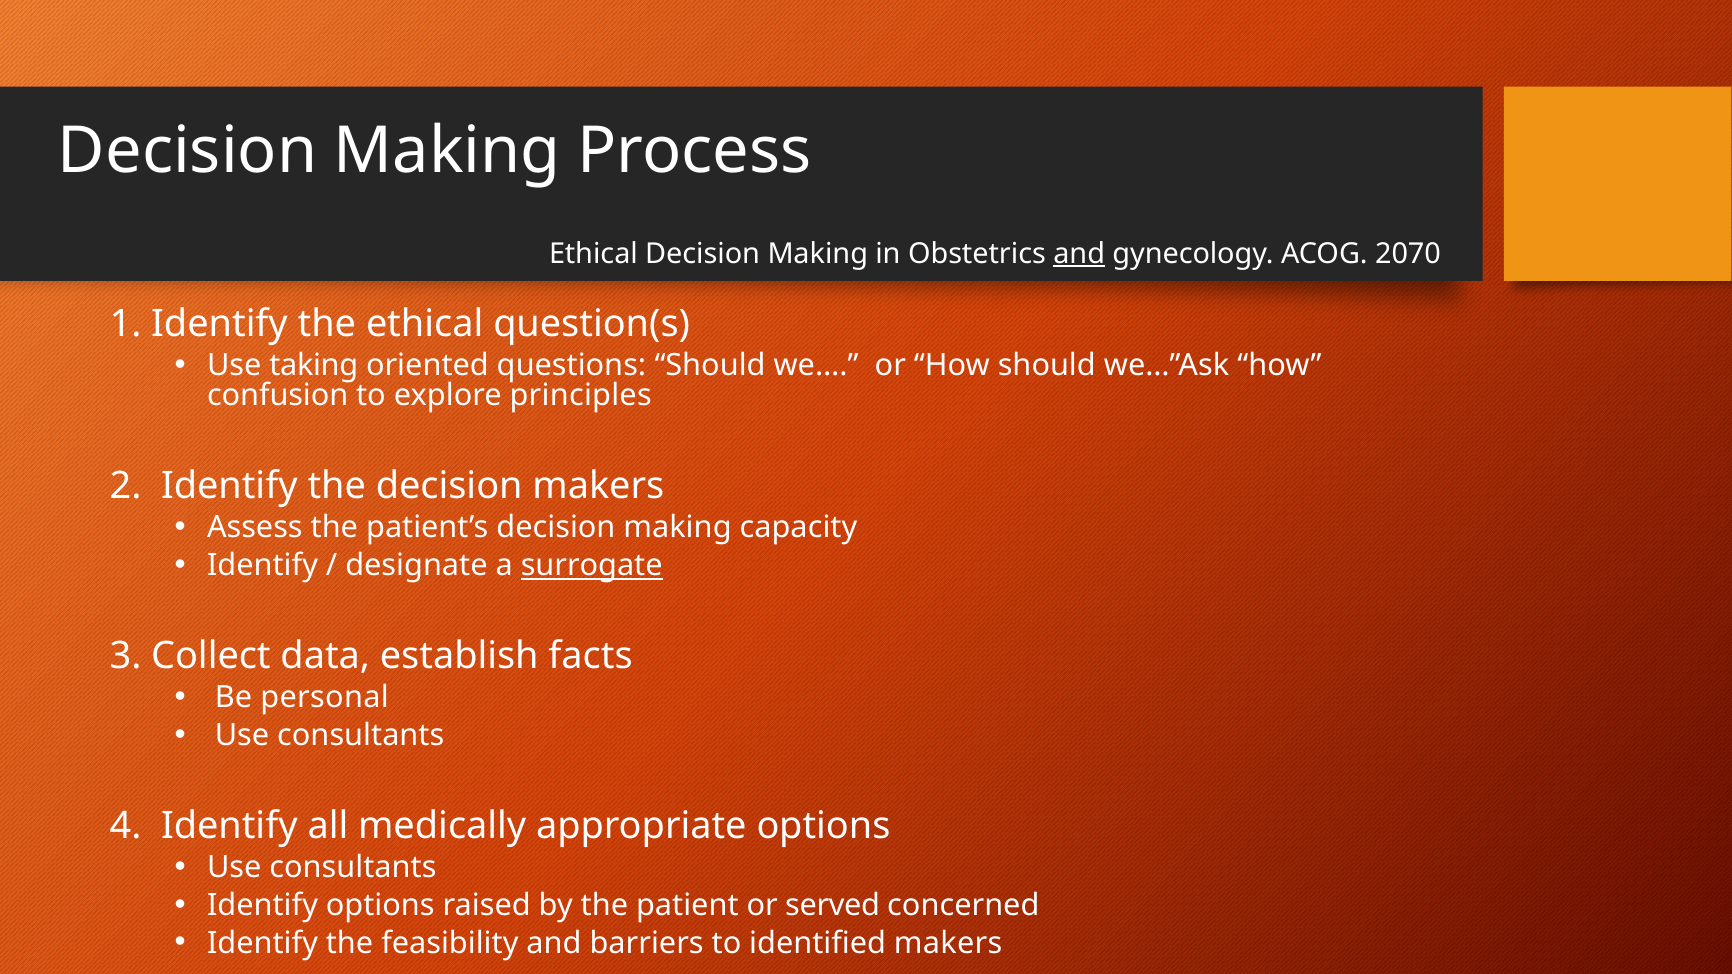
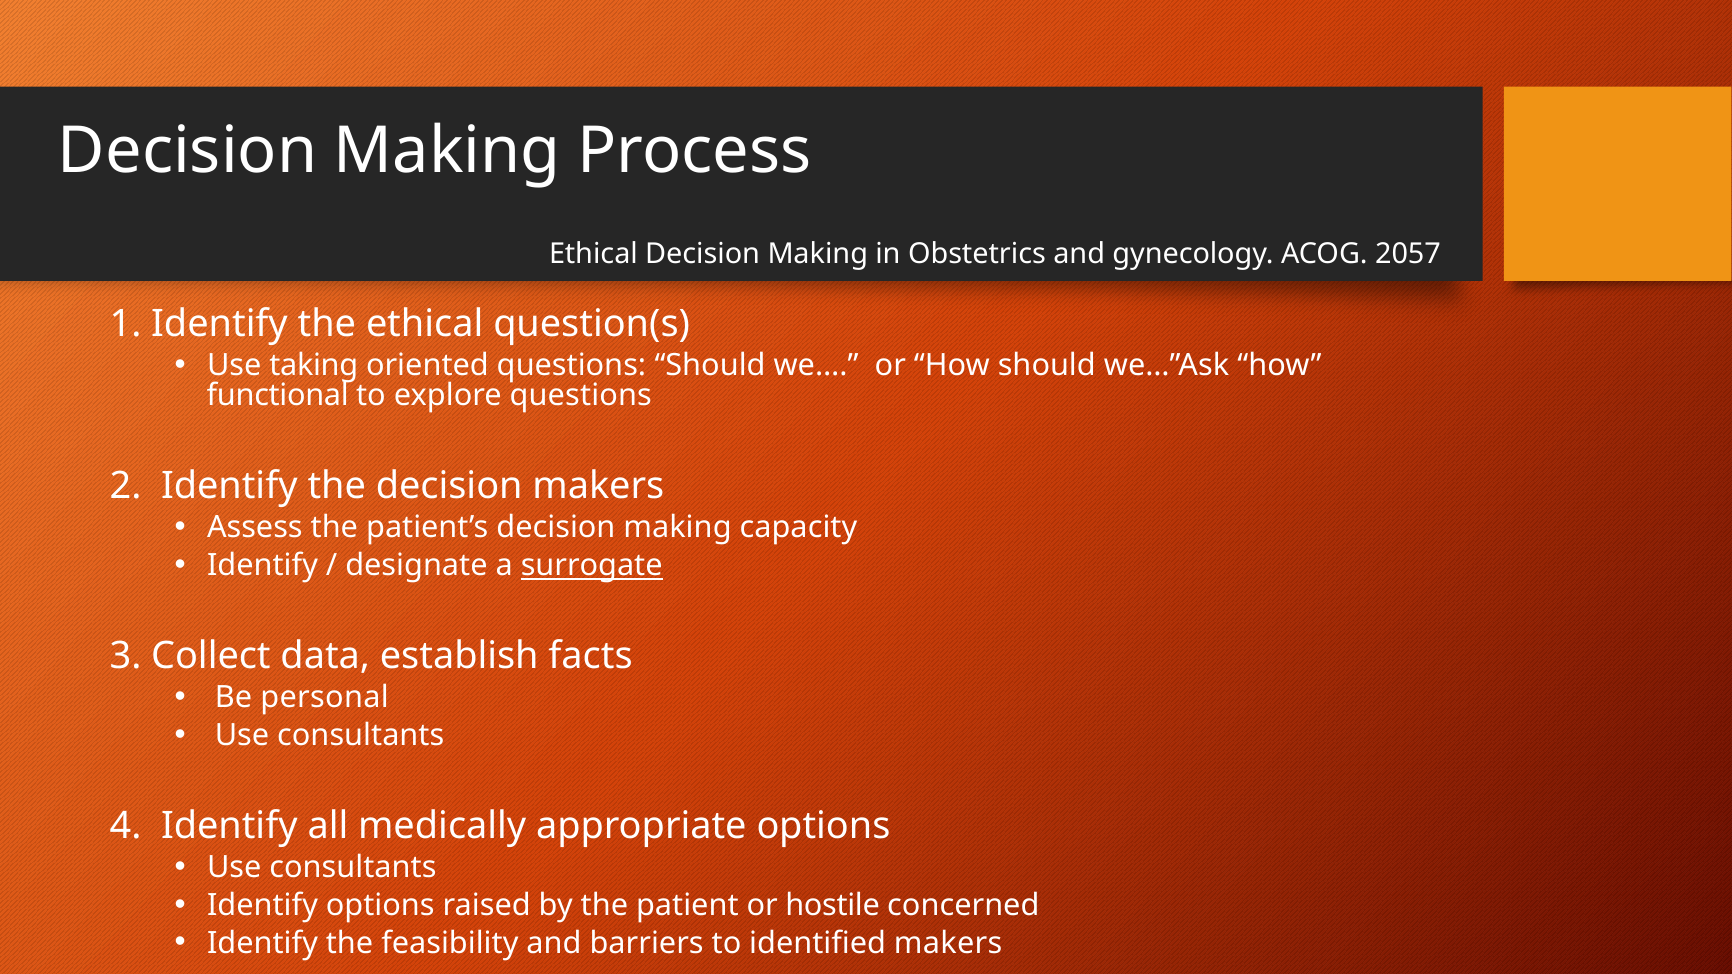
and at (1079, 254) underline: present -> none
2070: 2070 -> 2057
confusion: confusion -> functional
explore principles: principles -> questions
served: served -> hostile
